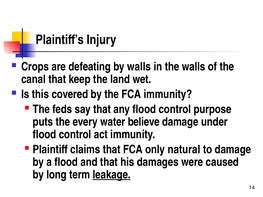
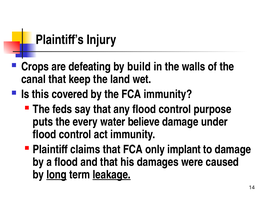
by walls: walls -> build
natural: natural -> implant
long underline: none -> present
